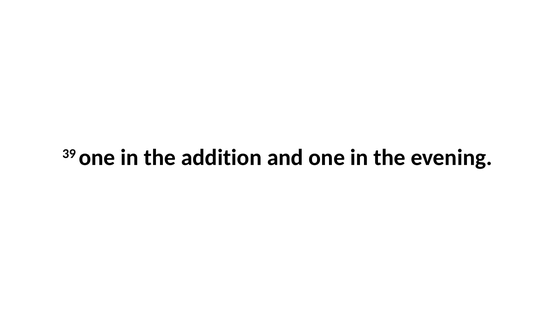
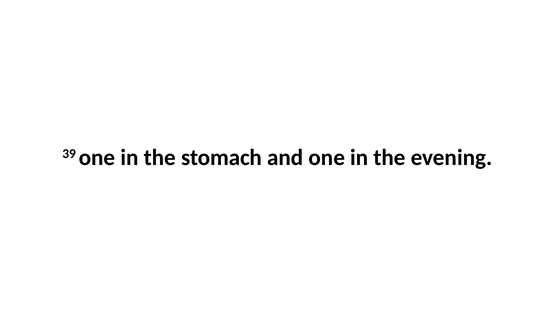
addition: addition -> stomach
